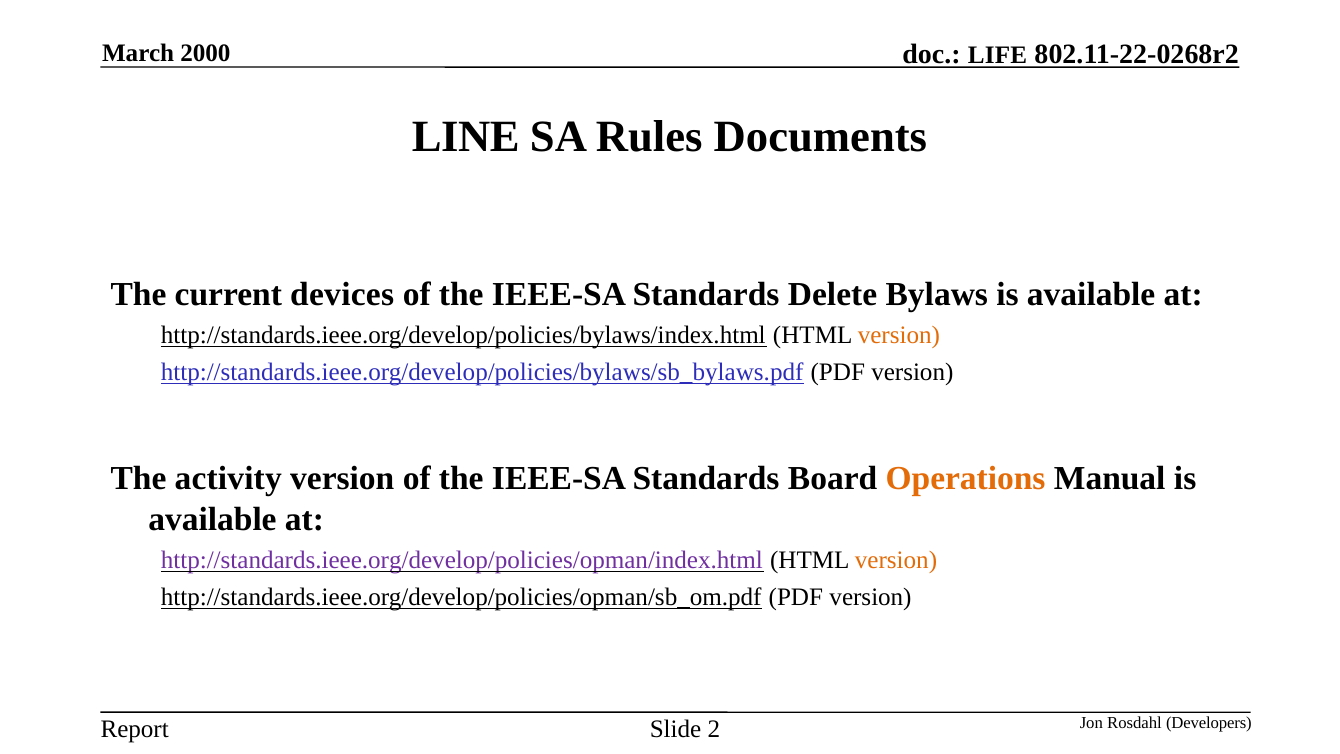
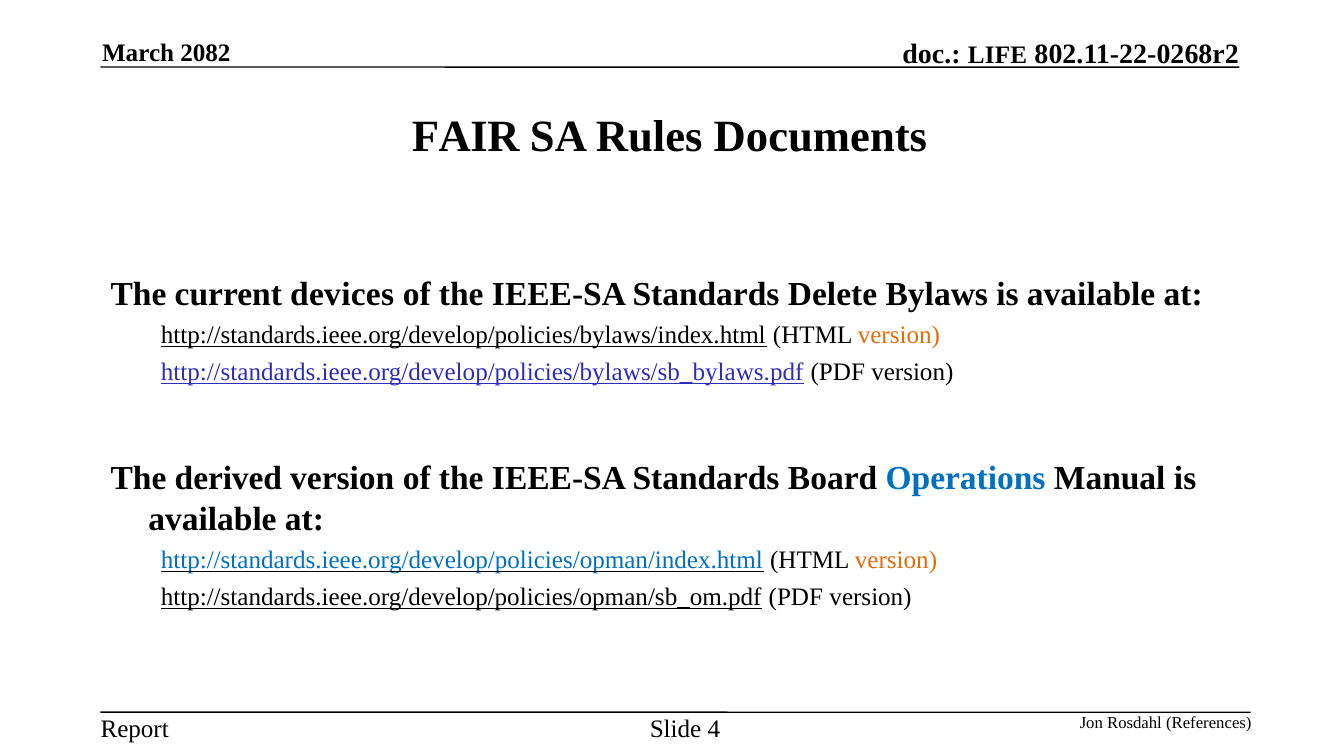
2000: 2000 -> 2082
LINE: LINE -> FAIR
activity: activity -> derived
Operations colour: orange -> blue
http://standards.ieee.org/develop/policies/opman/index.html colour: purple -> blue
2: 2 -> 4
Developers: Developers -> References
